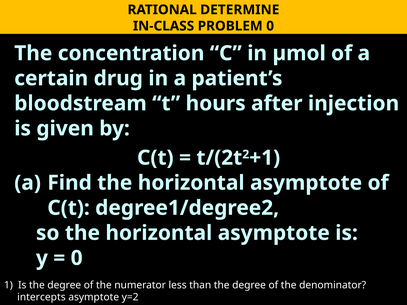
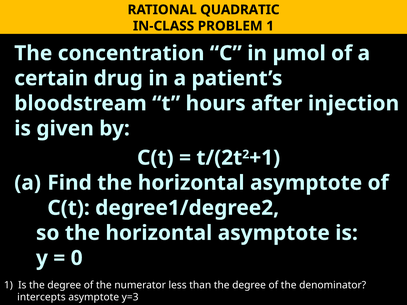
DETERMINE: DETERMINE -> QUADRATIC
PROBLEM 0: 0 -> 1
y=2: y=2 -> y=3
